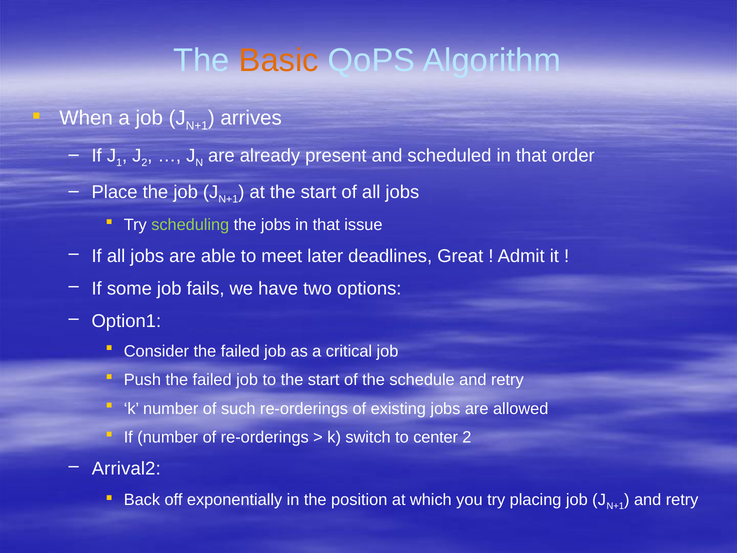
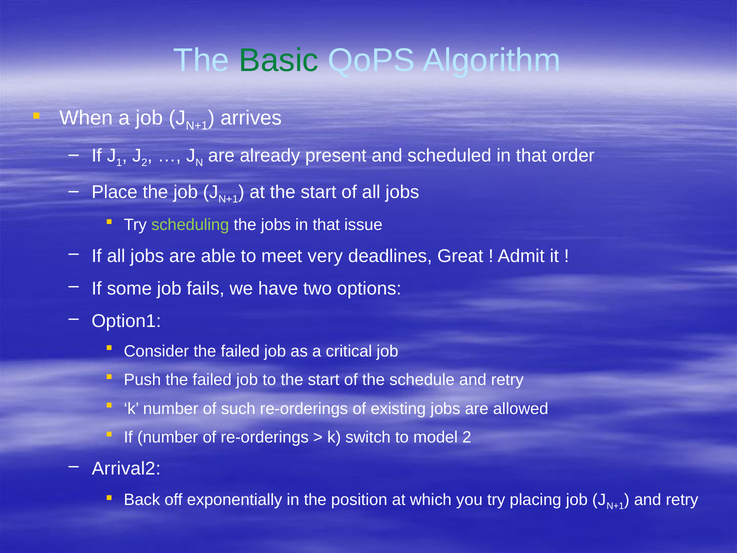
Basic colour: orange -> green
later: later -> very
center: center -> model
